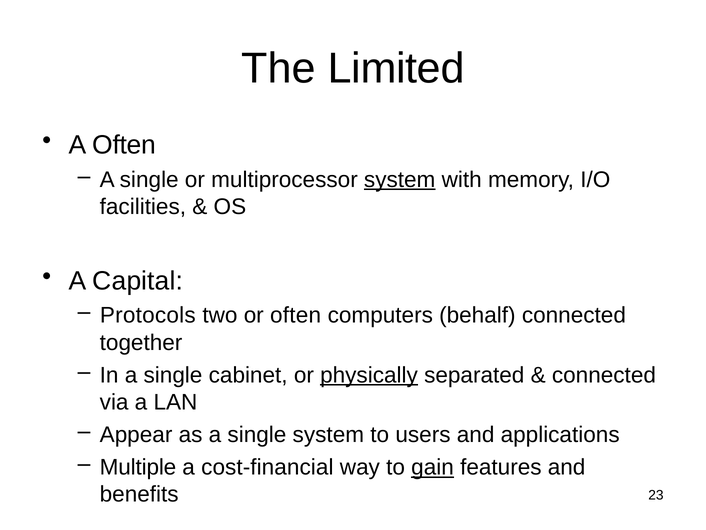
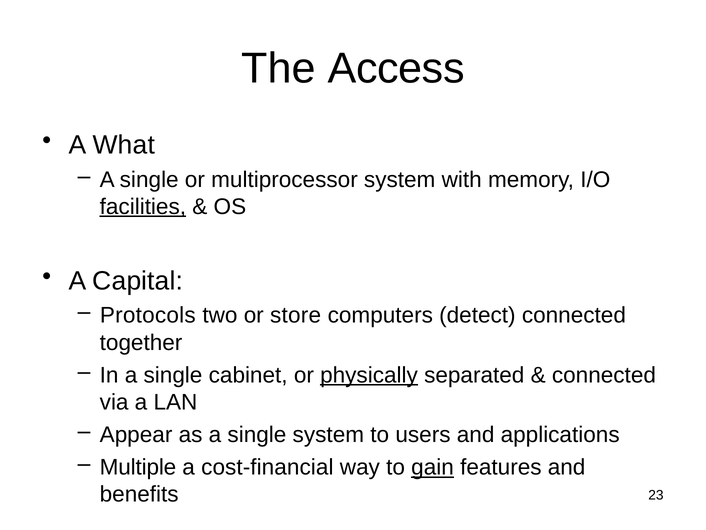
Limited: Limited -> Access
A Often: Often -> What
system at (400, 179) underline: present -> none
facilities underline: none -> present
or often: often -> store
behalf: behalf -> detect
